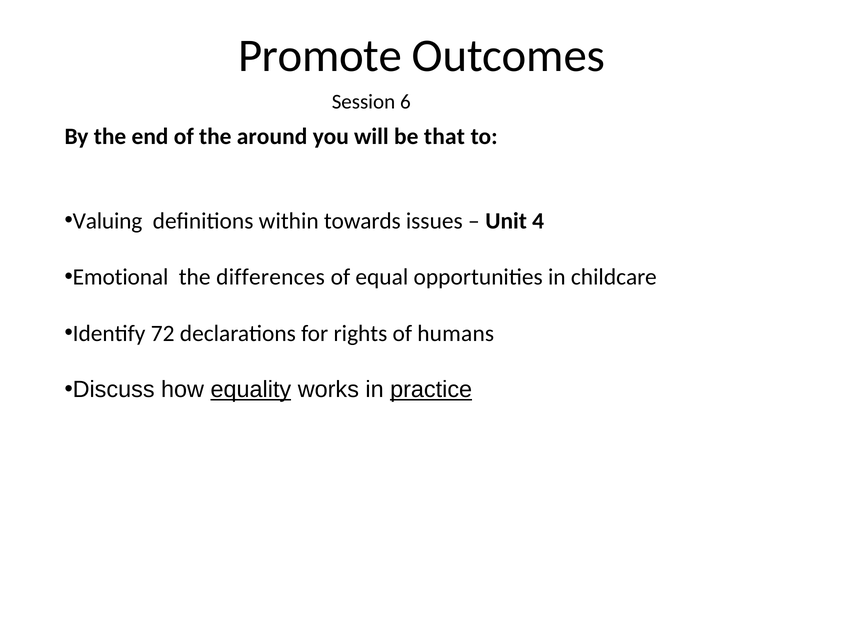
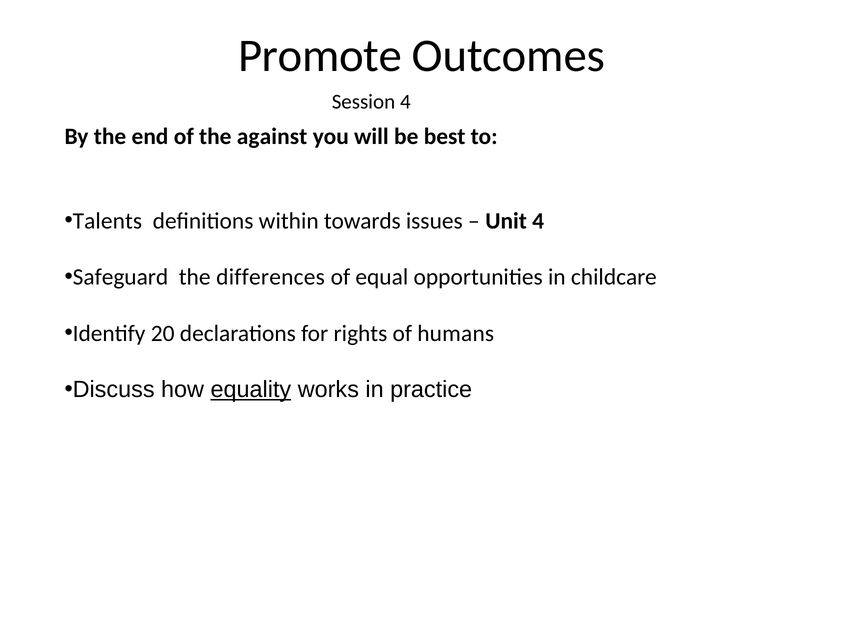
Session 6: 6 -> 4
around: around -> against
that: that -> best
Valuing: Valuing -> Talents
Emotional: Emotional -> Safeguard
72: 72 -> 20
practice underline: present -> none
